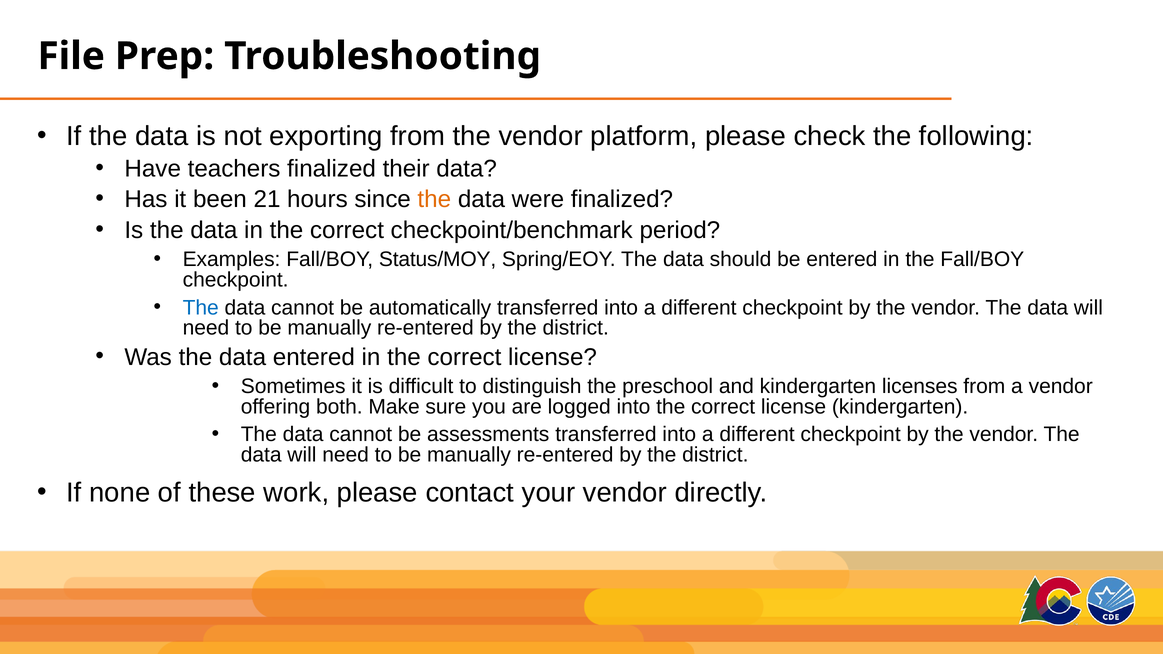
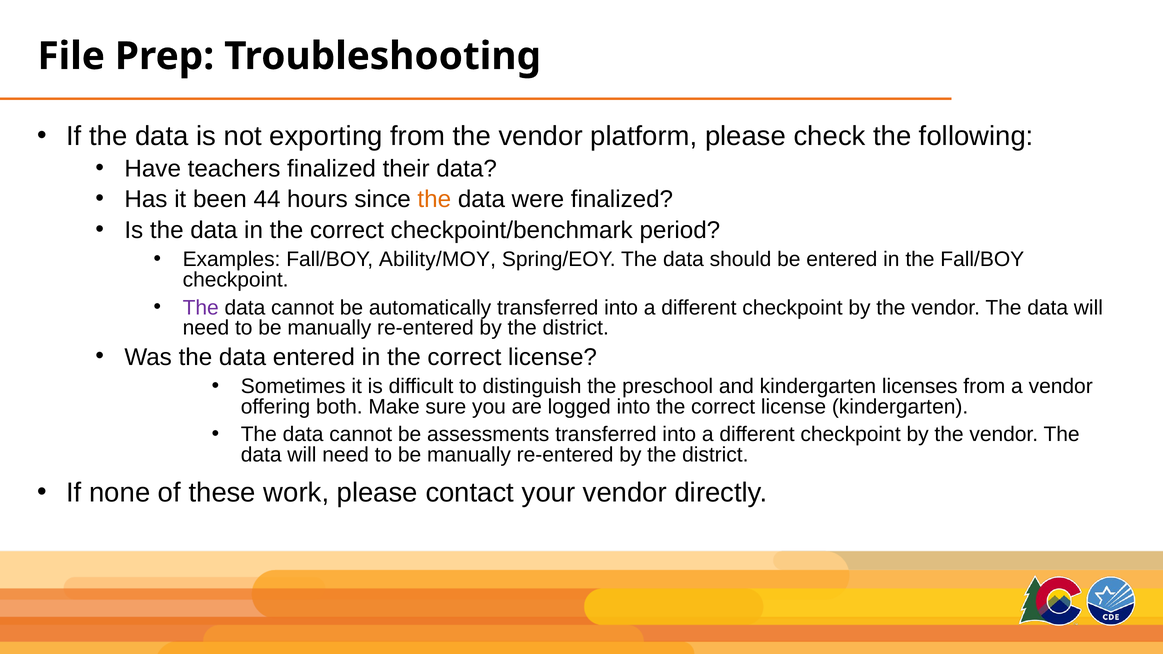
21: 21 -> 44
Status/MOY: Status/MOY -> Ability/MOY
The at (201, 308) colour: blue -> purple
